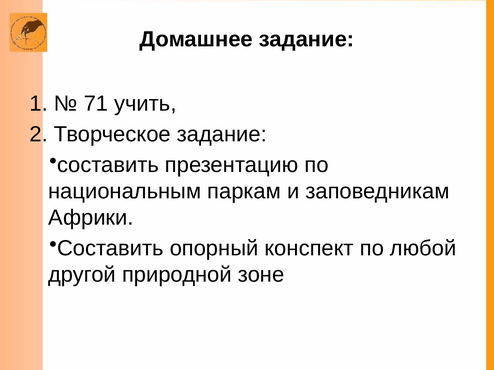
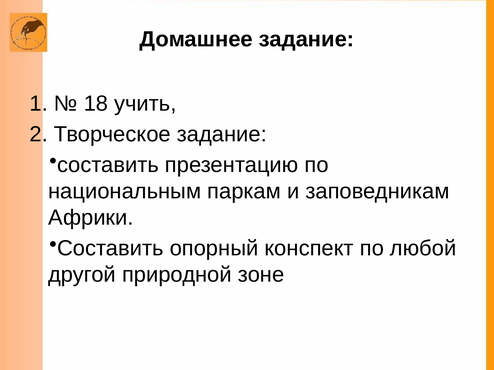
71: 71 -> 18
